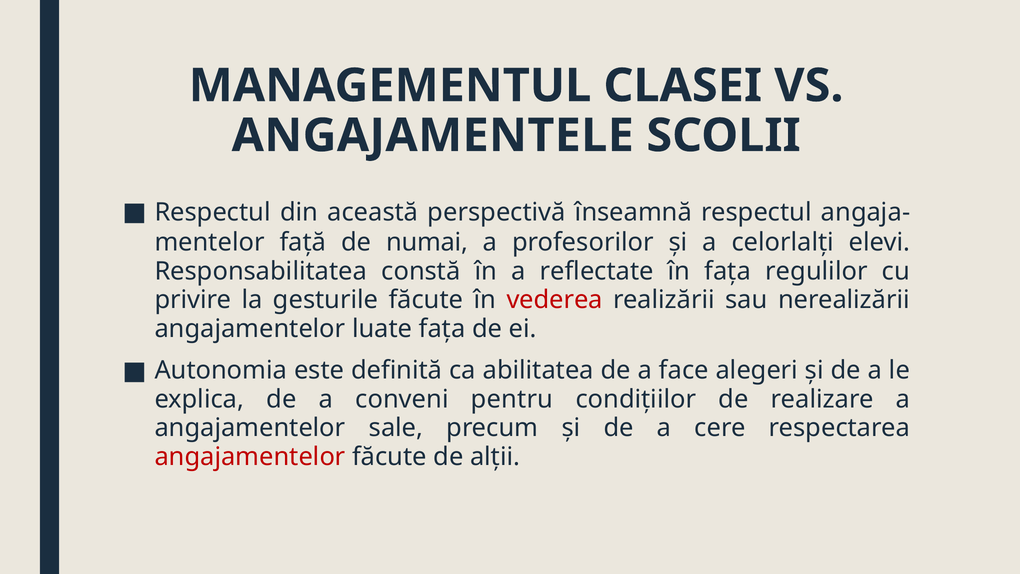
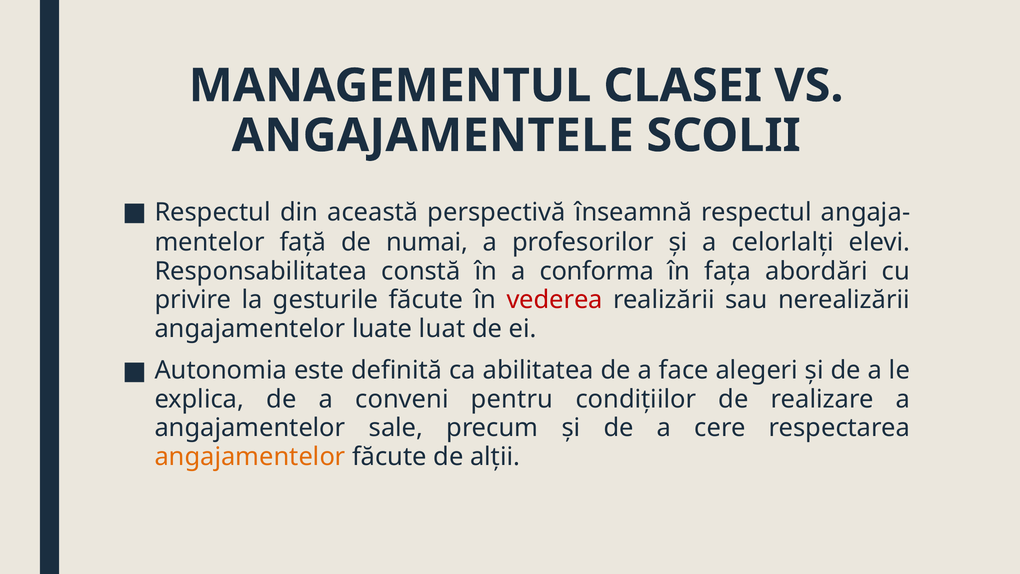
reflectate: reflectate -> conforma
regulilor: regulilor -> abordări
luate faţa: faţa -> luat
angajamentelor at (250, 457) colour: red -> orange
